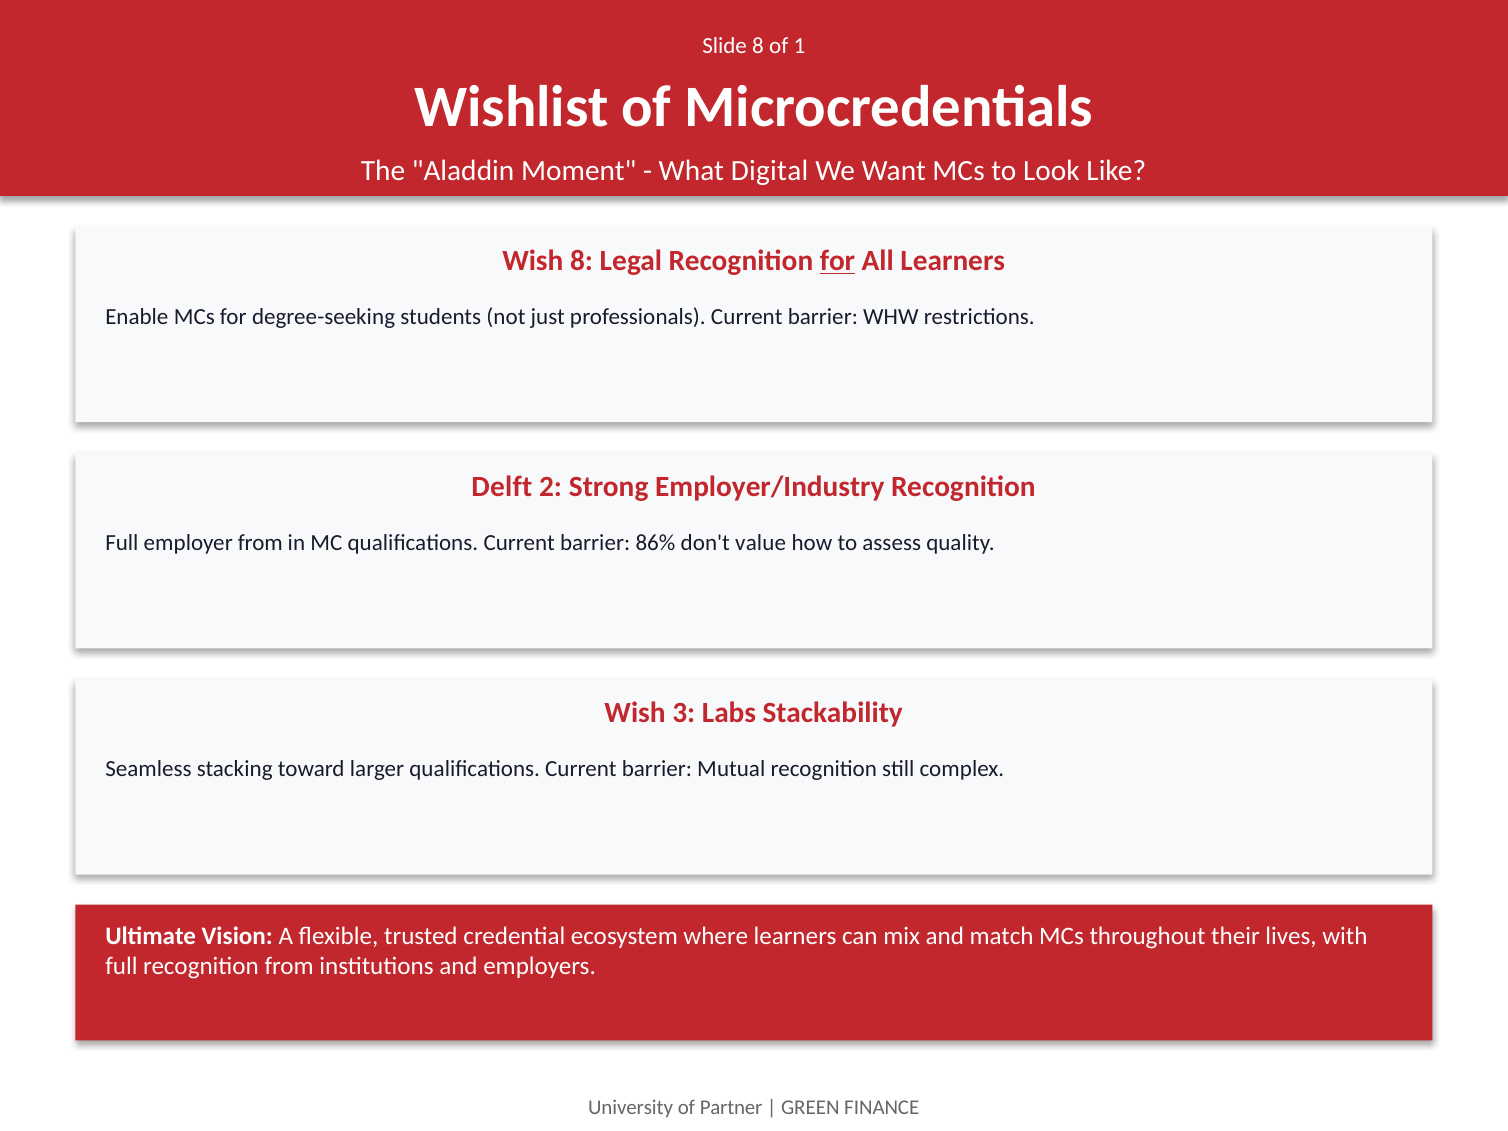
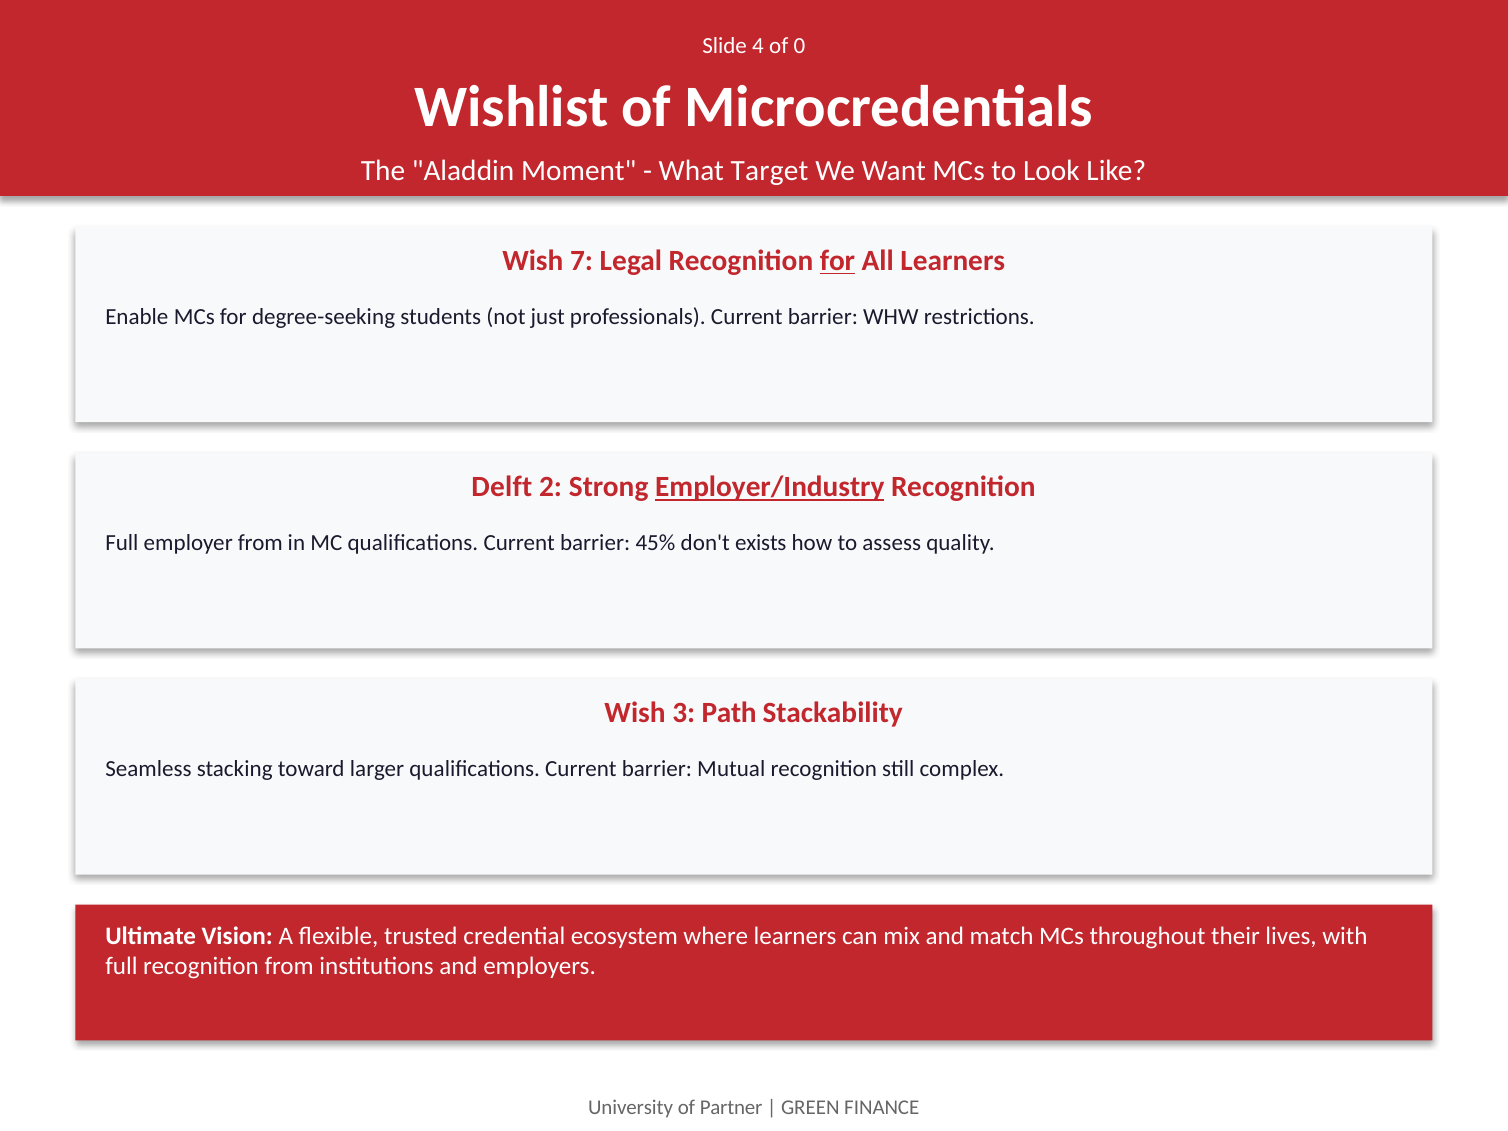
Slide 8: 8 -> 4
1: 1 -> 0
Digital: Digital -> Target
Wish 8: 8 -> 7
Employer/Industry underline: none -> present
86%: 86% -> 45%
value: value -> exists
Labs: Labs -> Path
